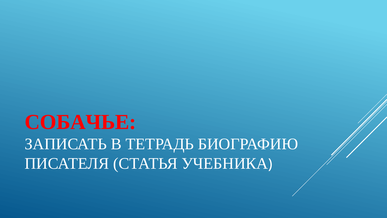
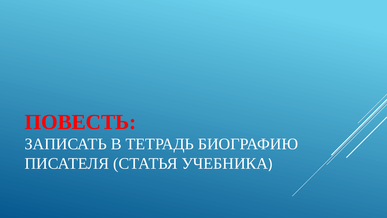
СОБАЧЬЕ: СОБАЧЬЕ -> ПОВЕСТЬ
